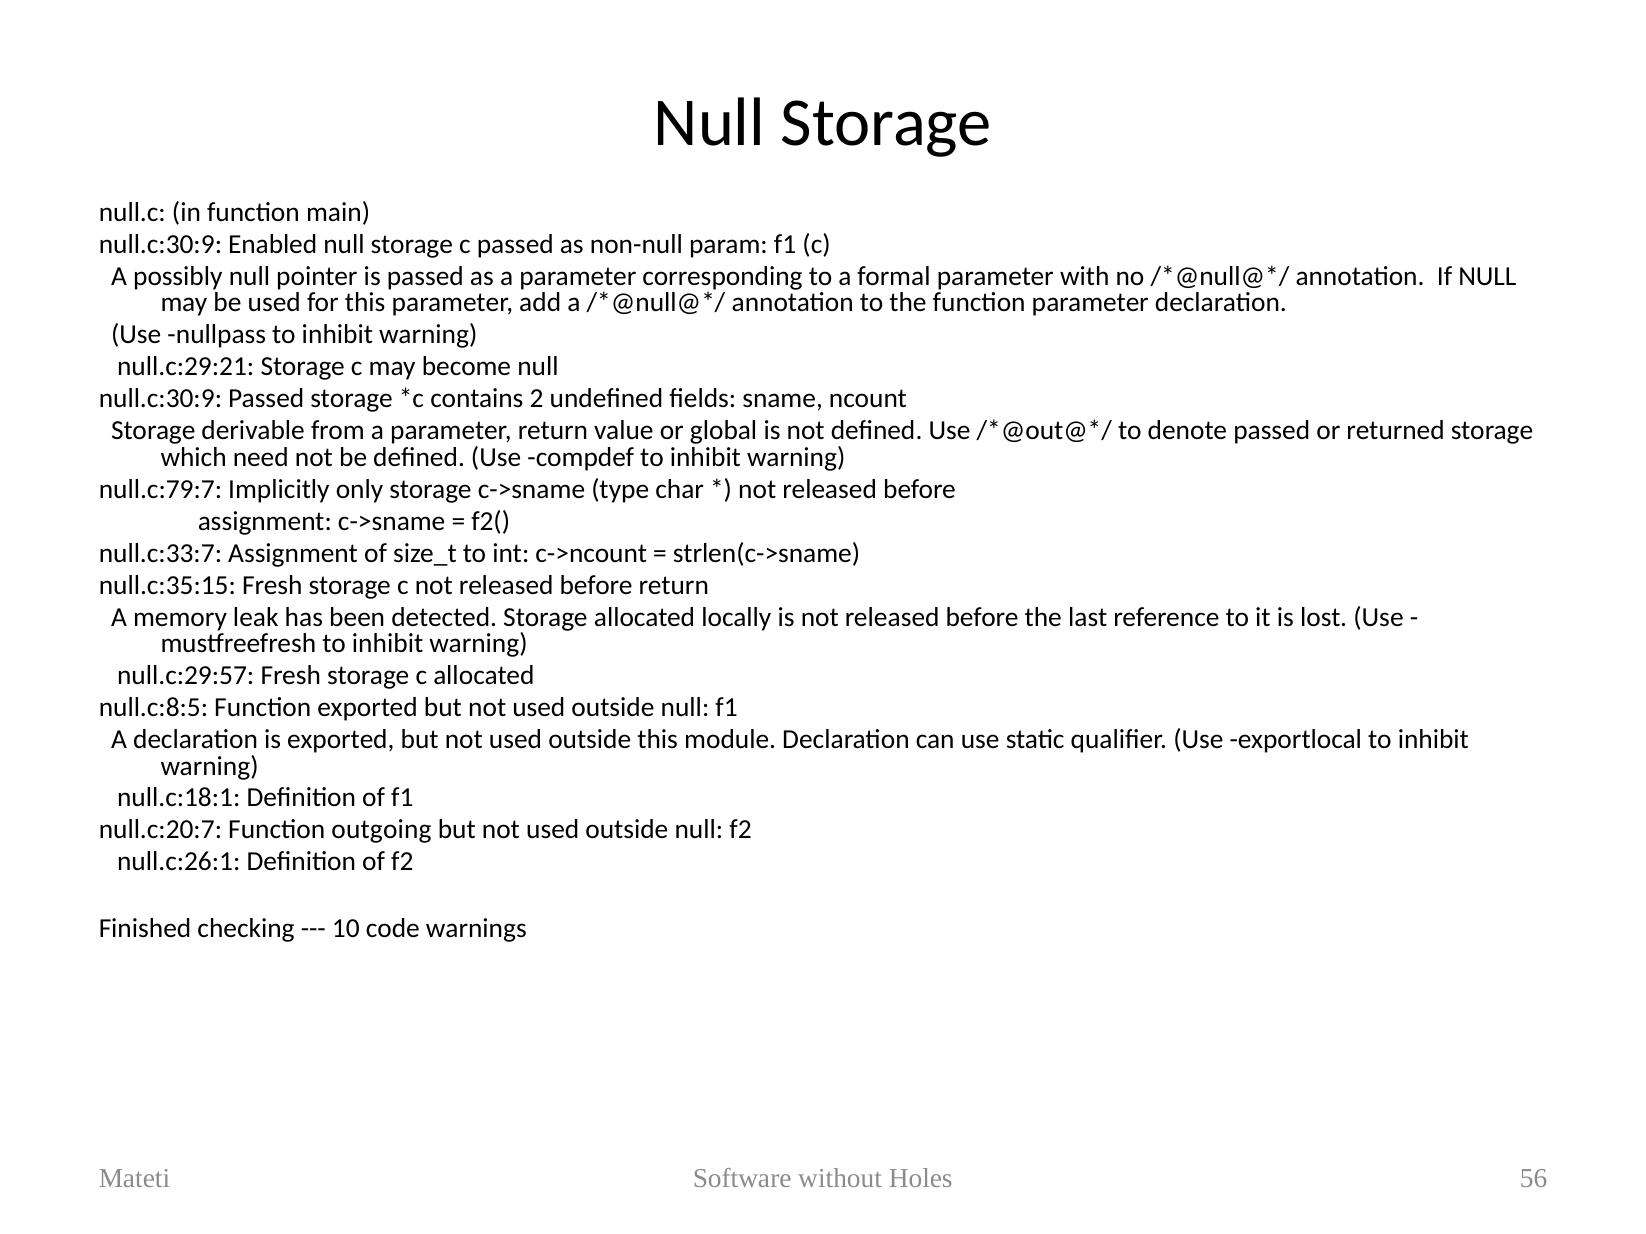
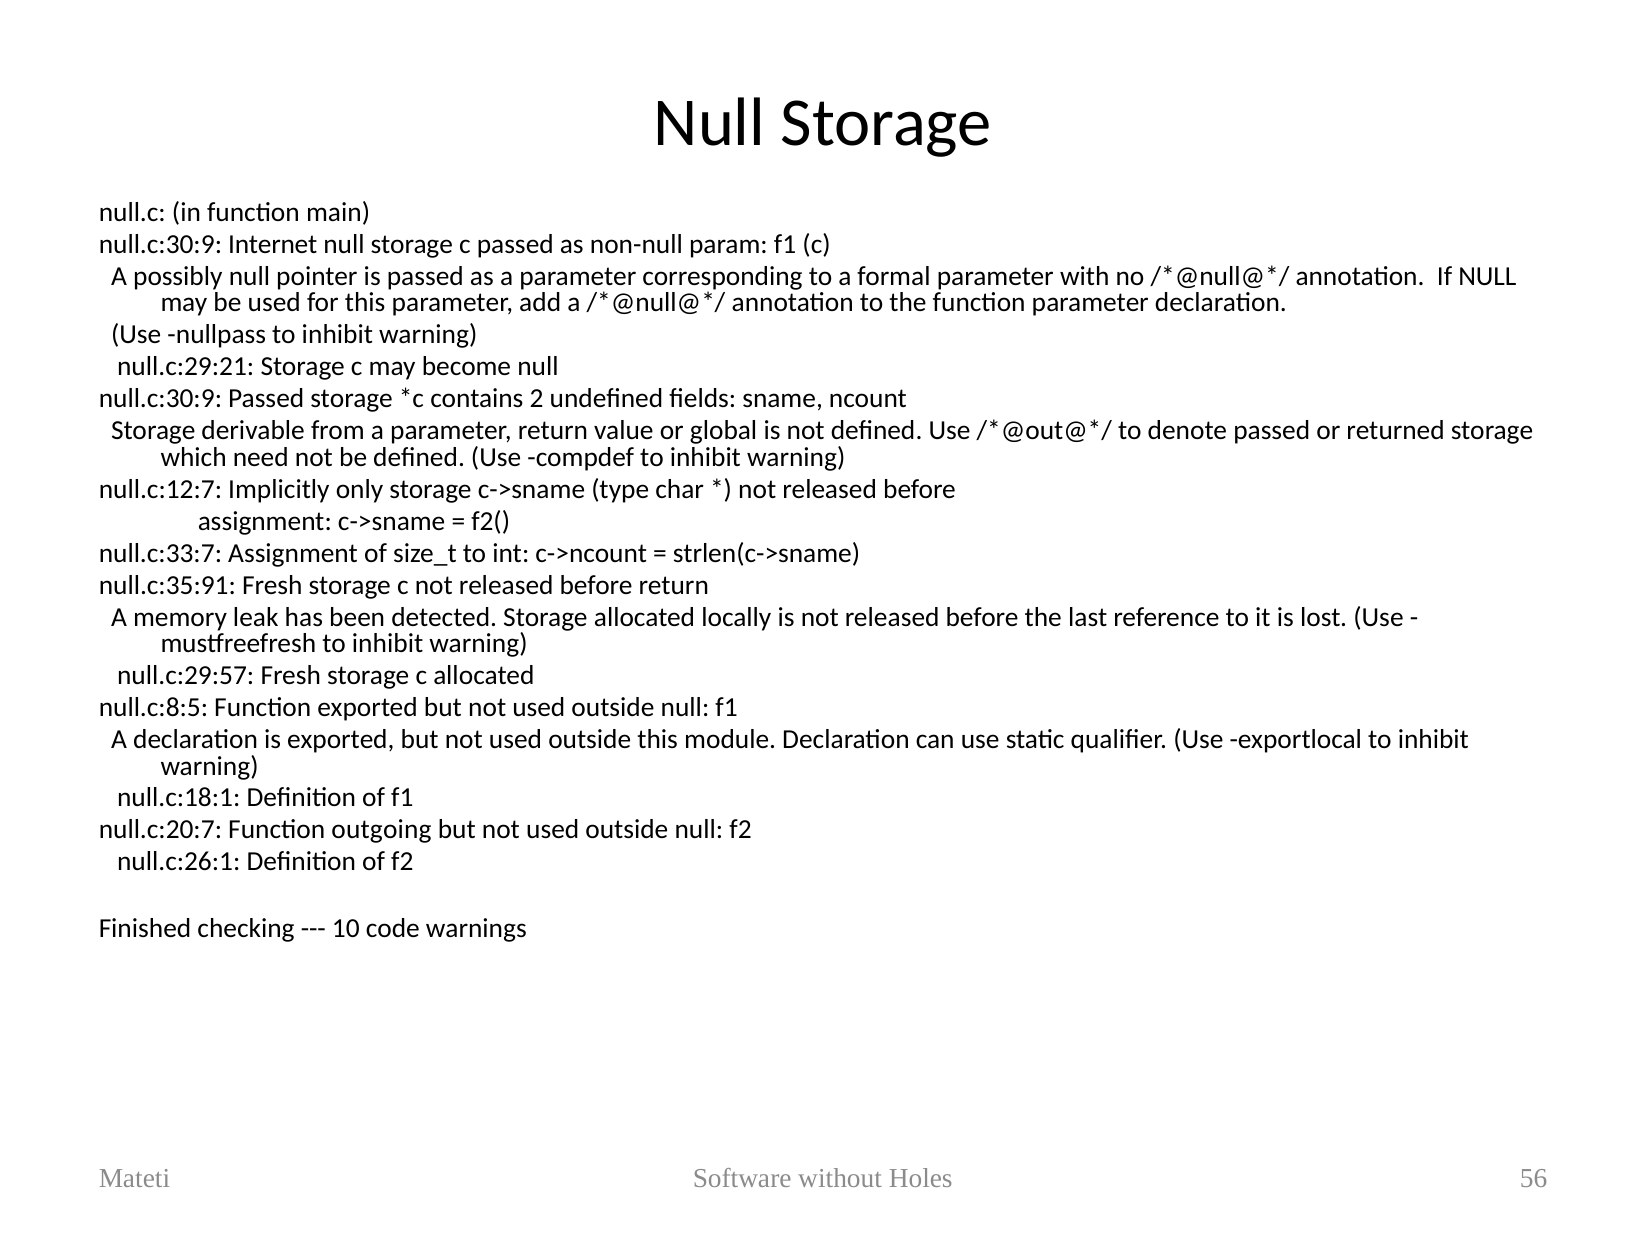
Enabled: Enabled -> Internet
null.c:79:7: null.c:79:7 -> null.c:12:7
null.c:35:15: null.c:35:15 -> null.c:35:91
